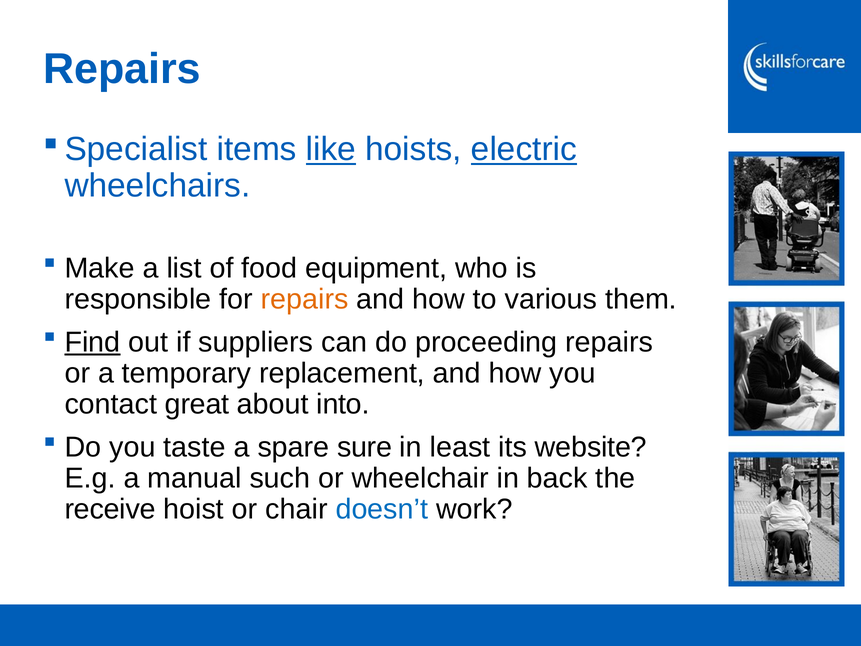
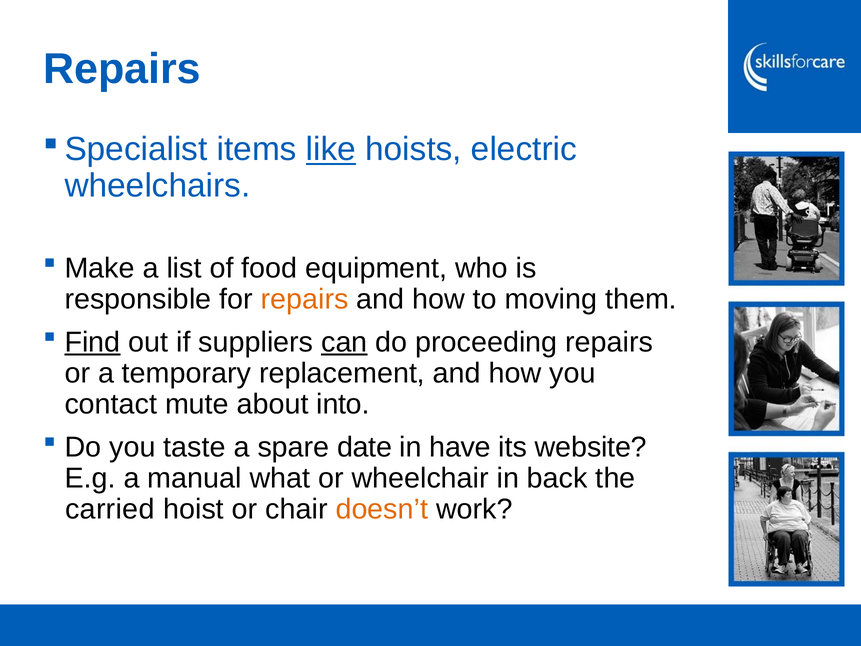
electric underline: present -> none
various: various -> moving
can underline: none -> present
great: great -> mute
sure: sure -> date
least: least -> have
such: such -> what
receive: receive -> carried
doesn’t colour: blue -> orange
